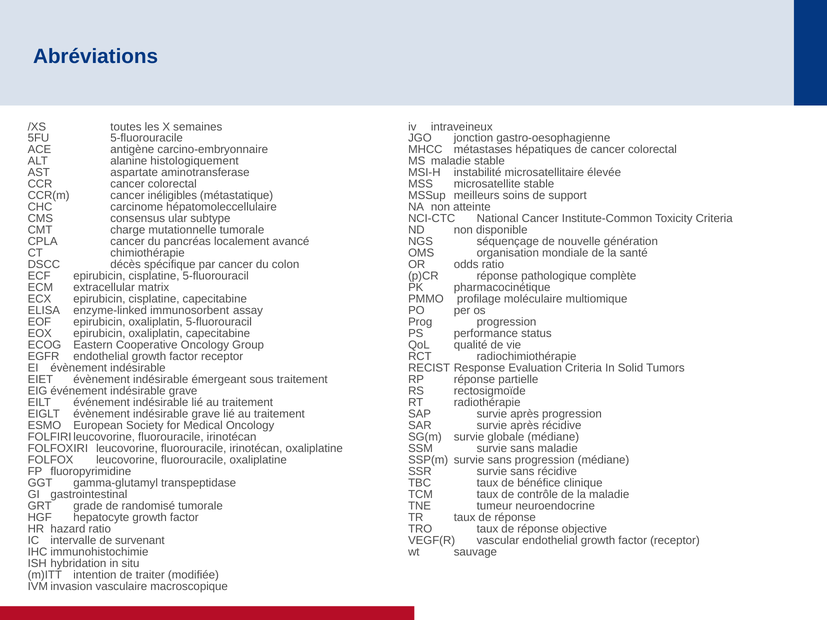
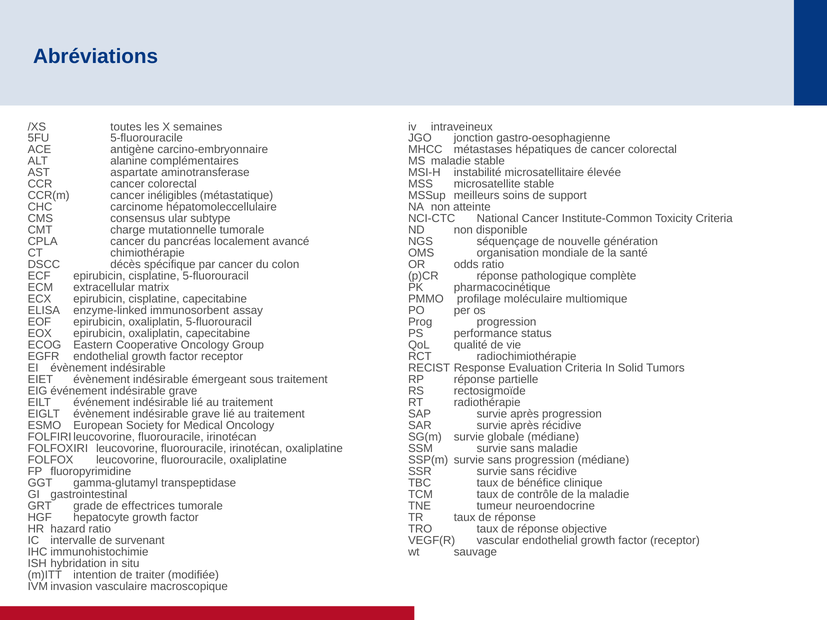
histologiquement: histologiquement -> complémentaires
randomisé: randomisé -> effectrices
